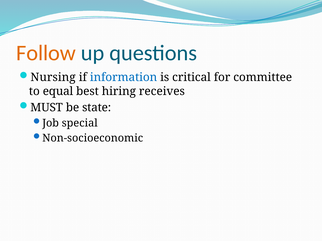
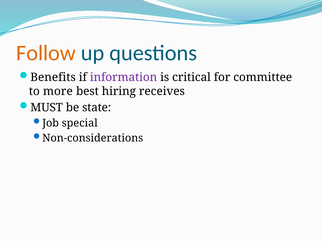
Nursing: Nursing -> Benefits
information colour: blue -> purple
equal: equal -> more
Non-socioeconomic: Non-socioeconomic -> Non-considerations
